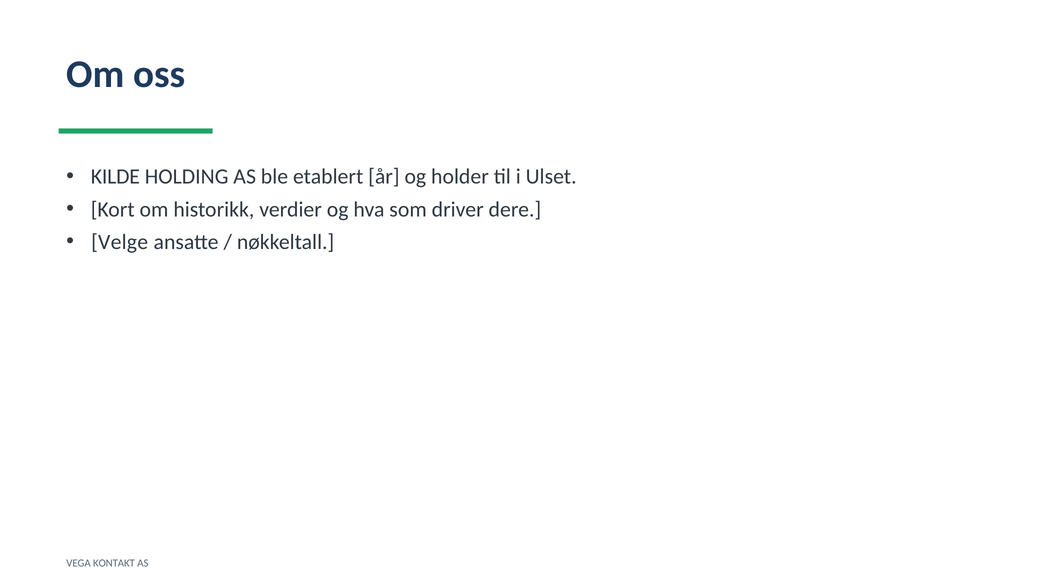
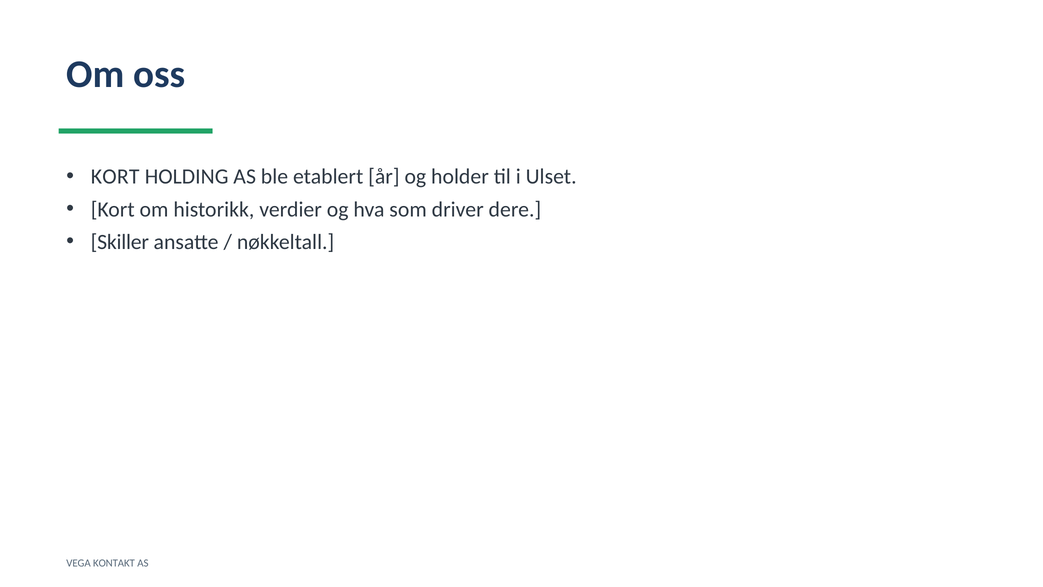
KILDE at (115, 177): KILDE -> KORT
Velge: Velge -> Skiller
